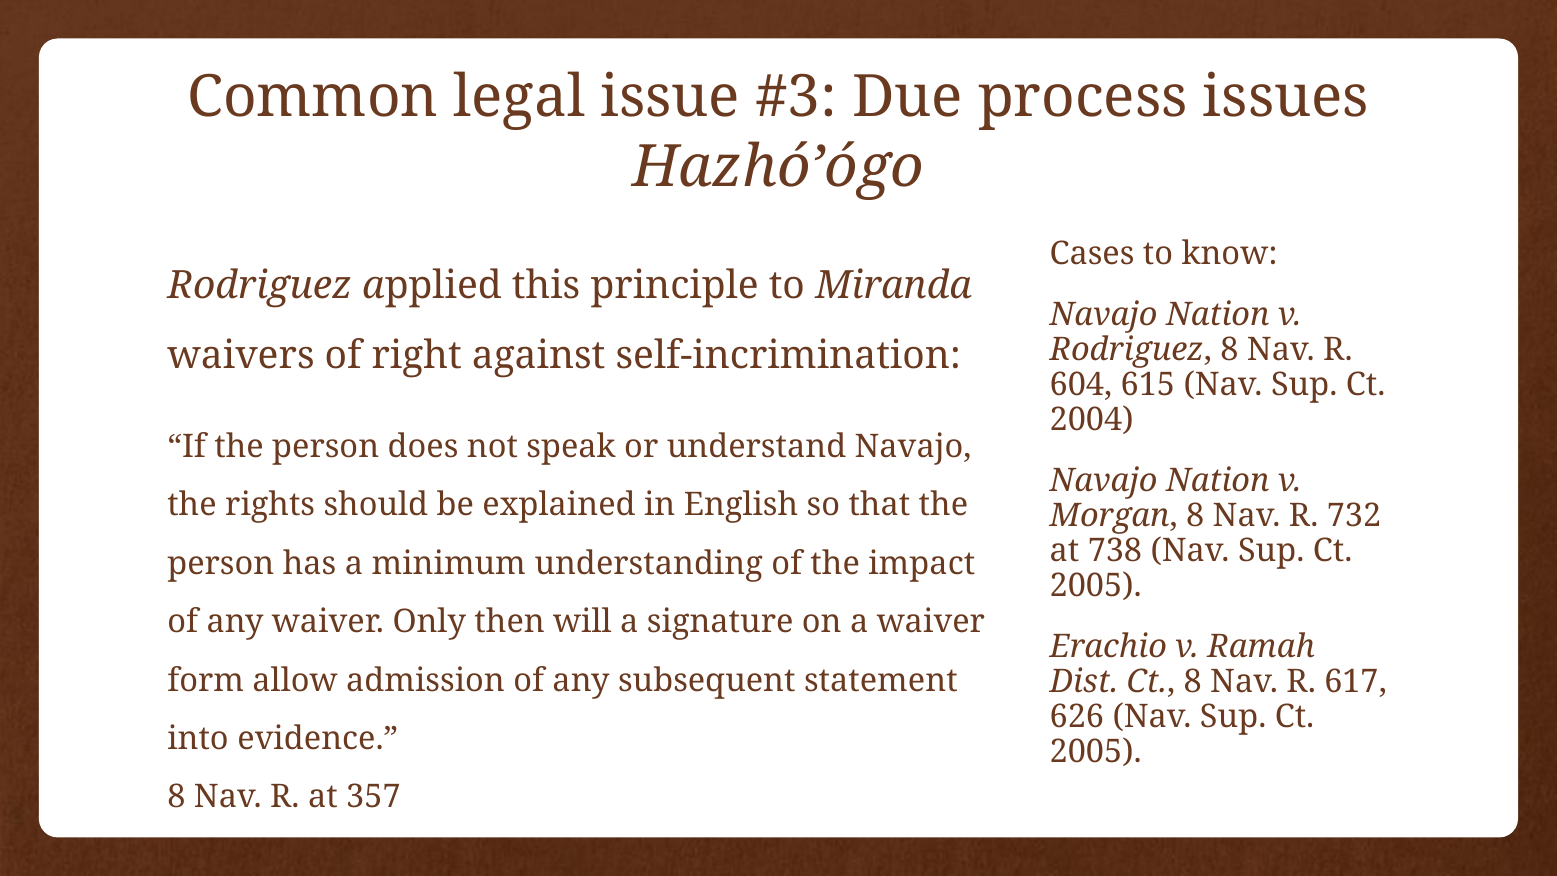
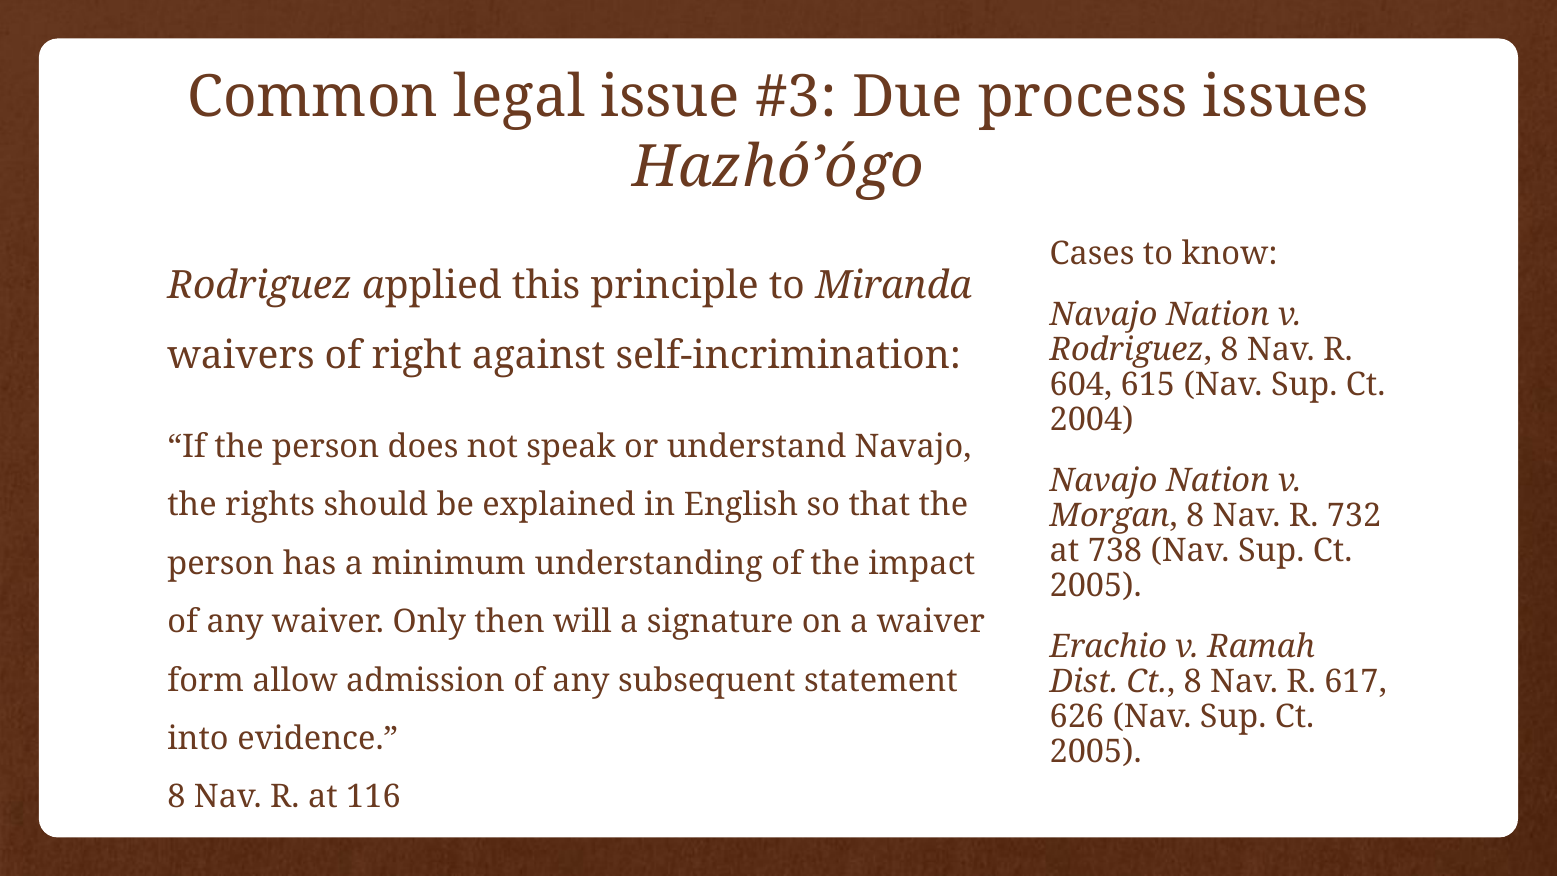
357: 357 -> 116
